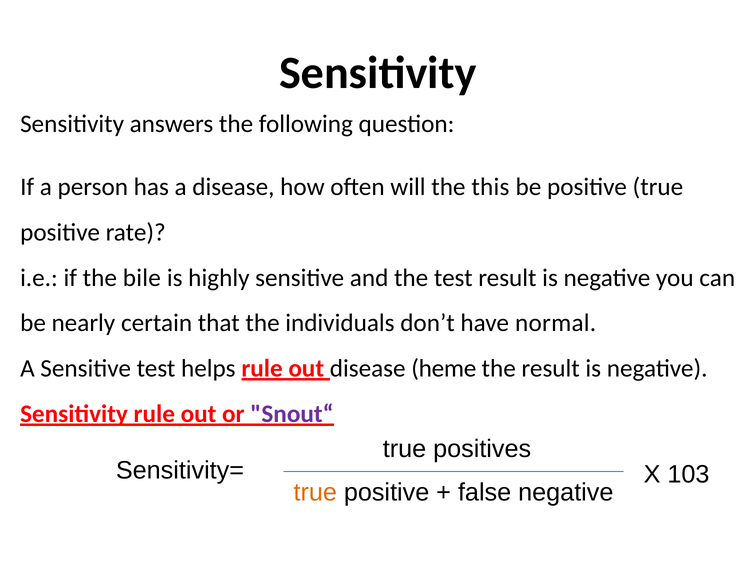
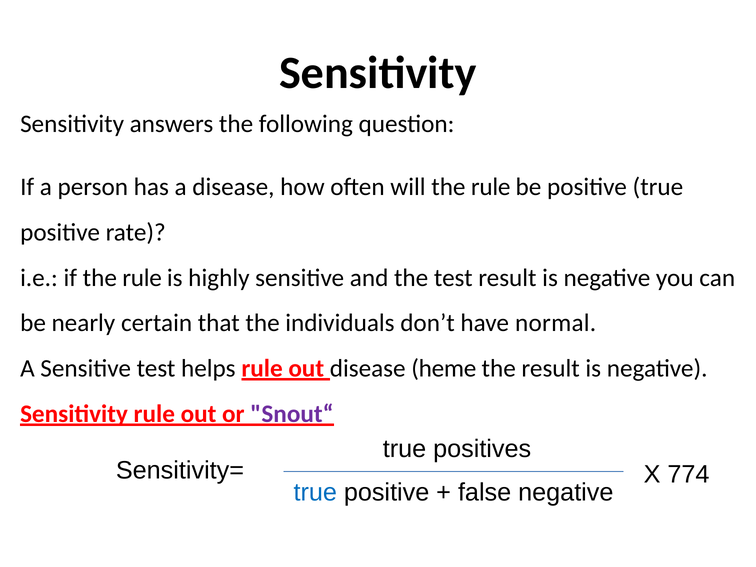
will the this: this -> rule
if the bile: bile -> rule
103: 103 -> 774
true at (315, 492) colour: orange -> blue
